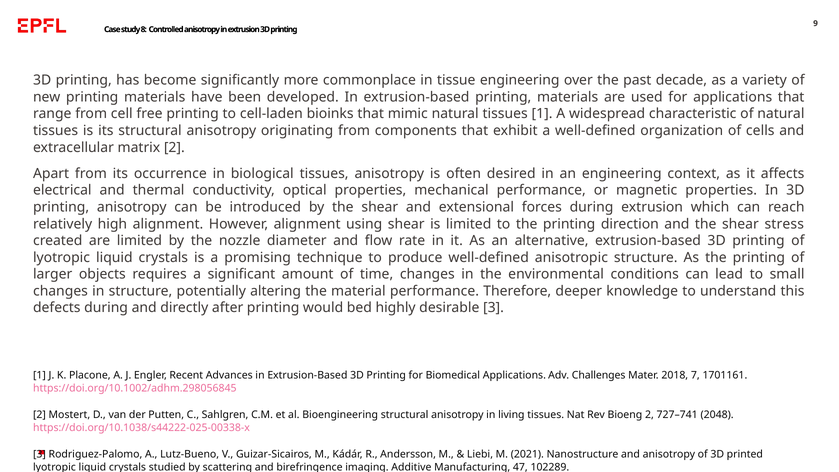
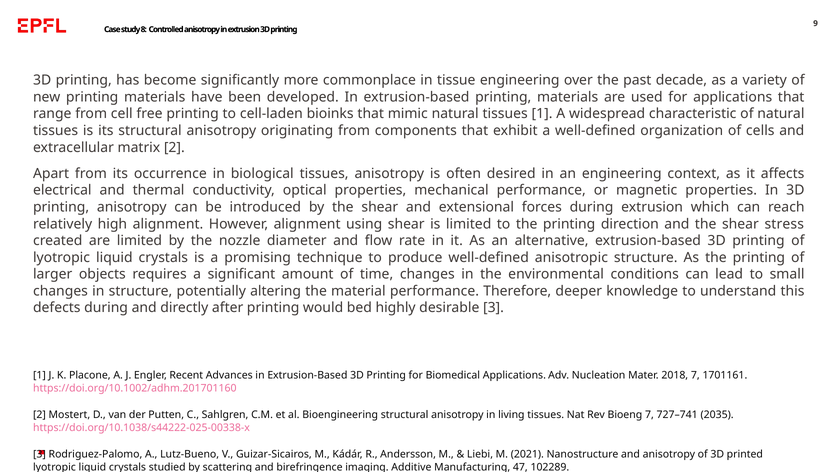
Challenges: Challenges -> Nucleation
https://doi.org/10.1002/adhm.298056845: https://doi.org/10.1002/adhm.298056845 -> https://doi.org/10.1002/adhm.201701160
Bioeng 2: 2 -> 7
2048: 2048 -> 2035
